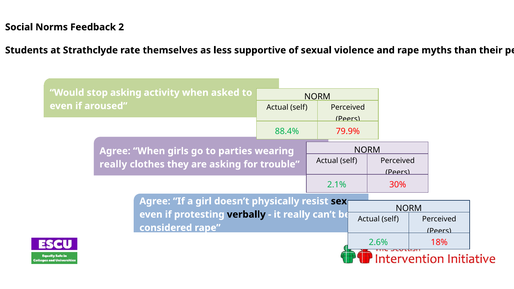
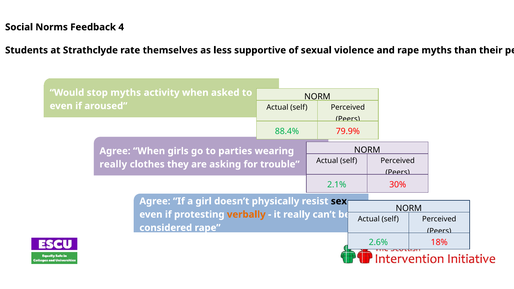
2: 2 -> 4
stop asking: asking -> myths
verbally colour: black -> orange
